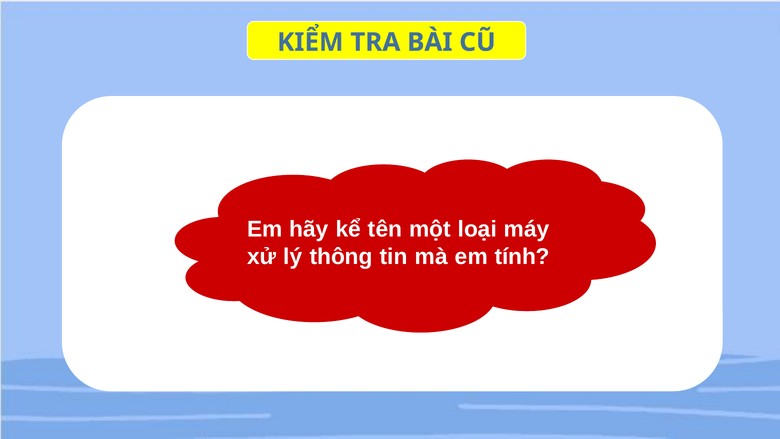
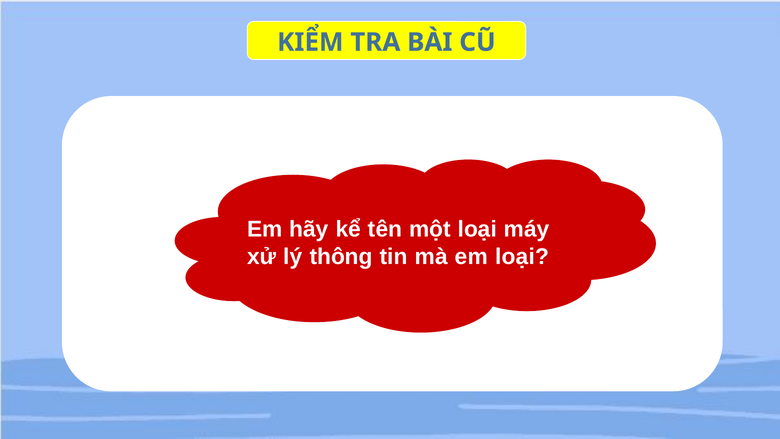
em tính: tính -> loại
